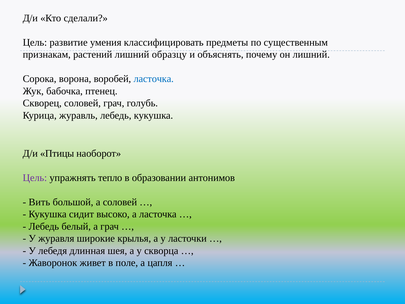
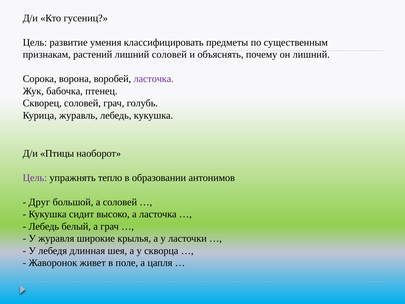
сделали: сделали -> гусениц
лишний образцу: образцу -> соловей
ласточка at (154, 79) colour: blue -> purple
Вить: Вить -> Друг
